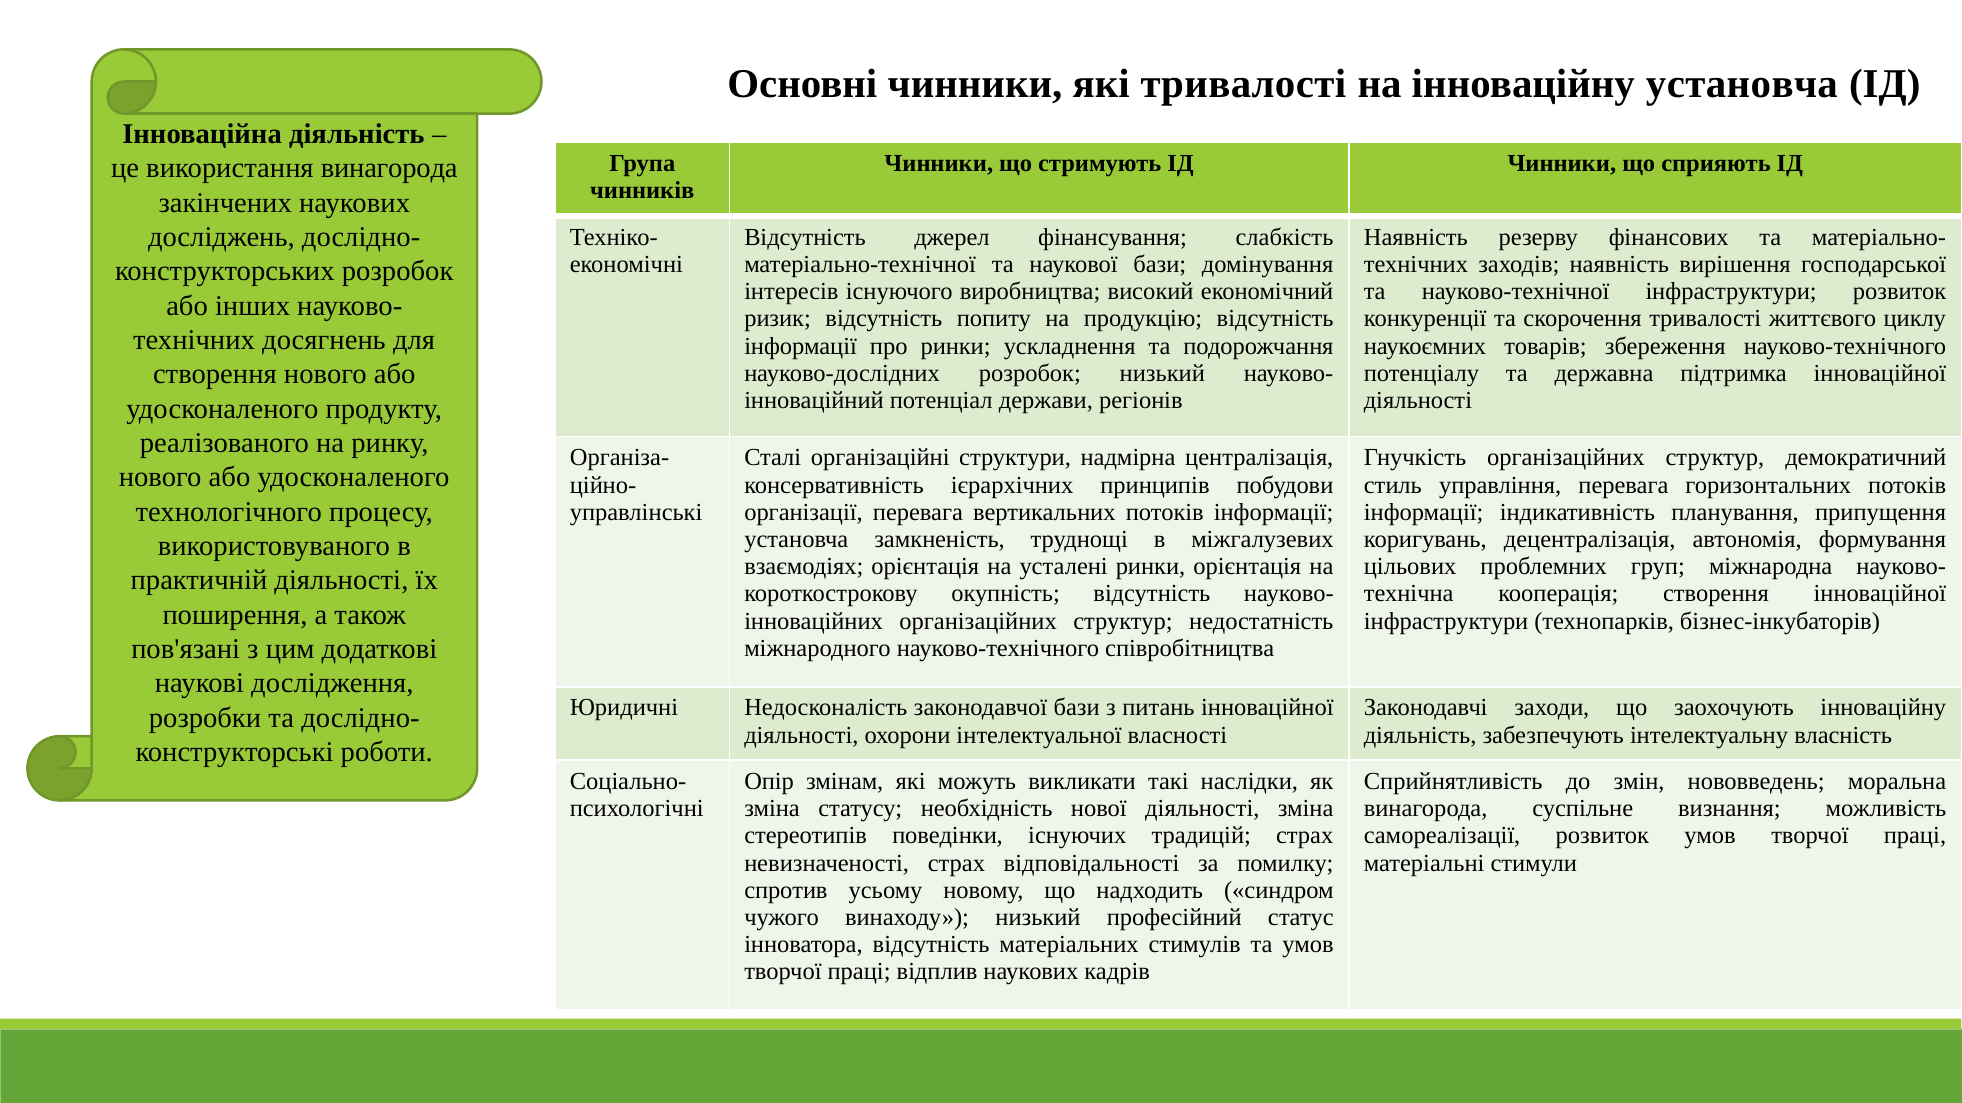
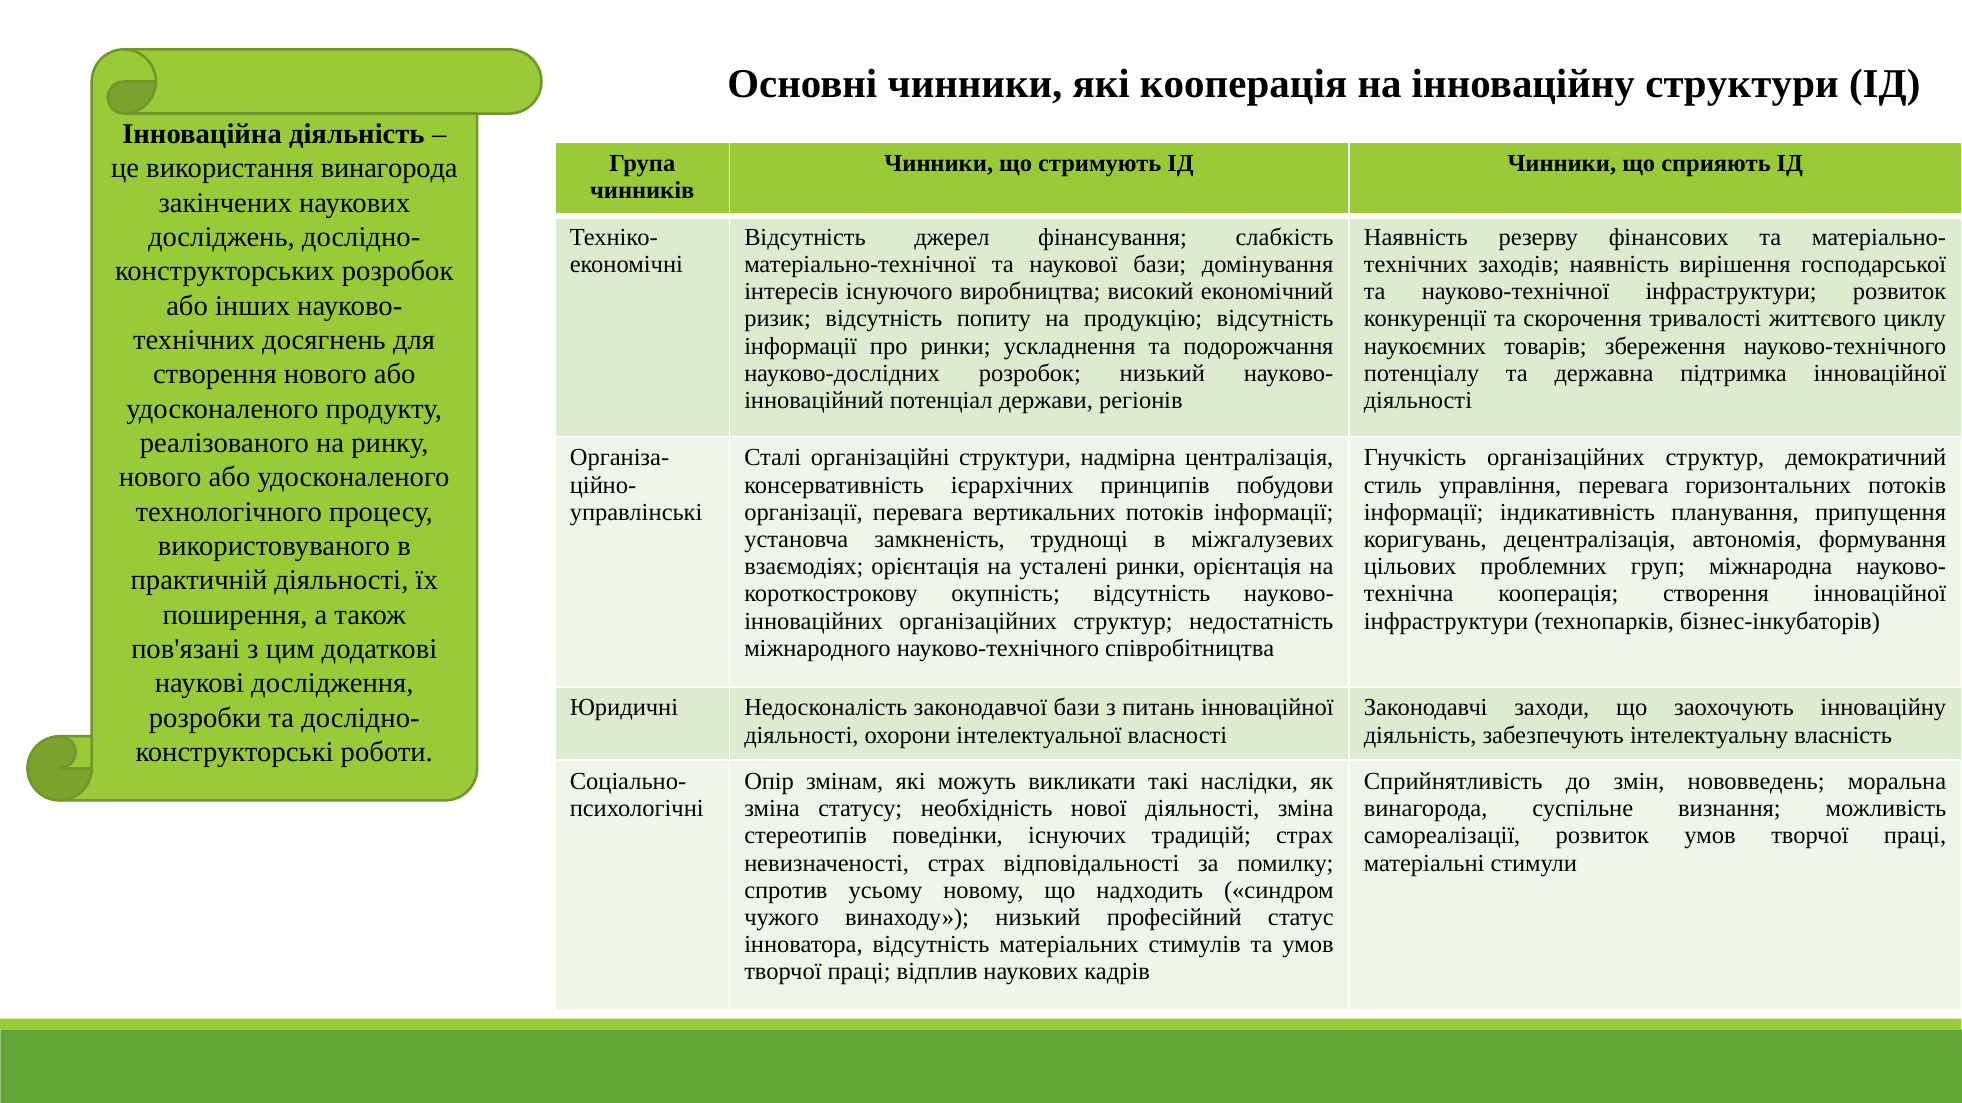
які тривалості: тривалості -> кооперація
інноваційну установча: установча -> структури
